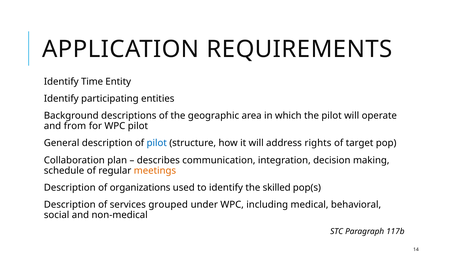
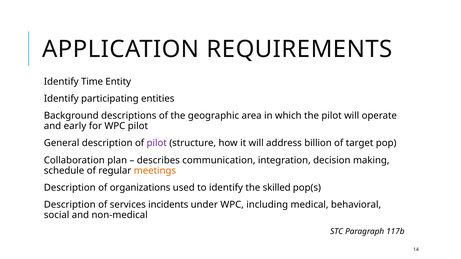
from: from -> early
pilot at (157, 143) colour: blue -> purple
rights: rights -> billion
grouped: grouped -> incidents
